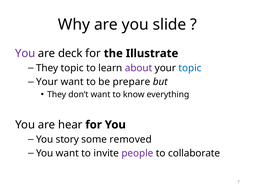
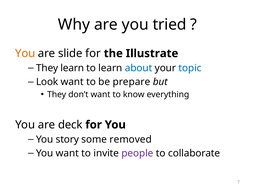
slide: slide -> tried
You at (25, 54) colour: purple -> orange
deck: deck -> slide
They topic: topic -> learn
about colour: purple -> blue
Your at (47, 82): Your -> Look
hear: hear -> deck
